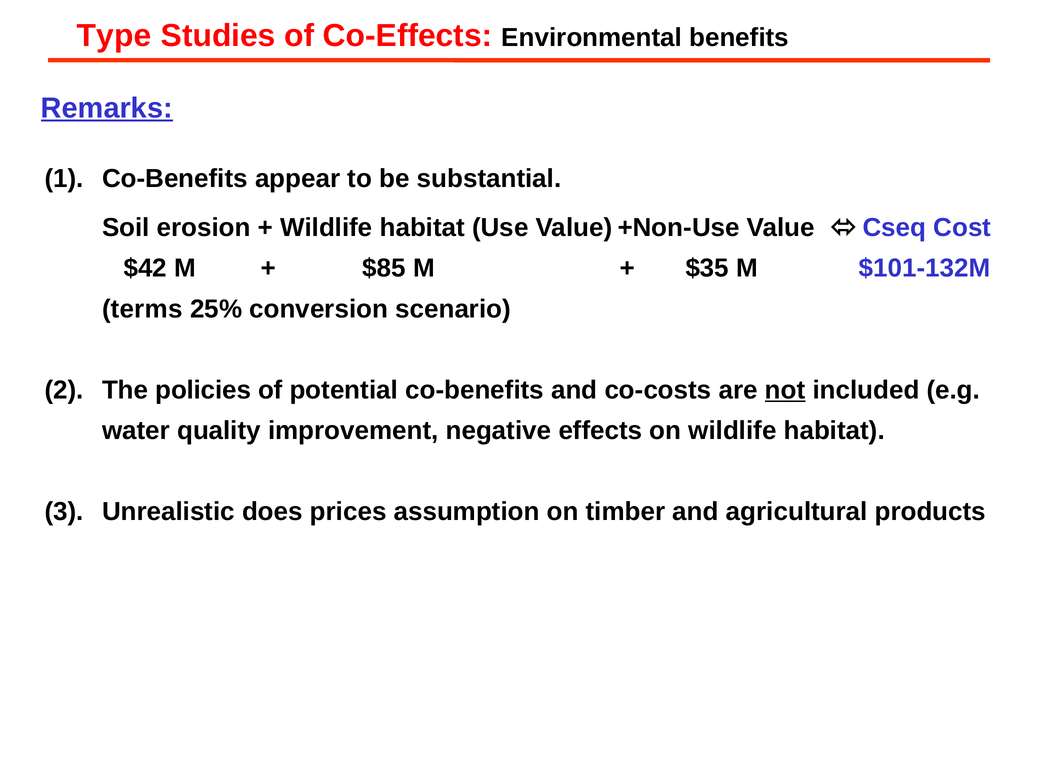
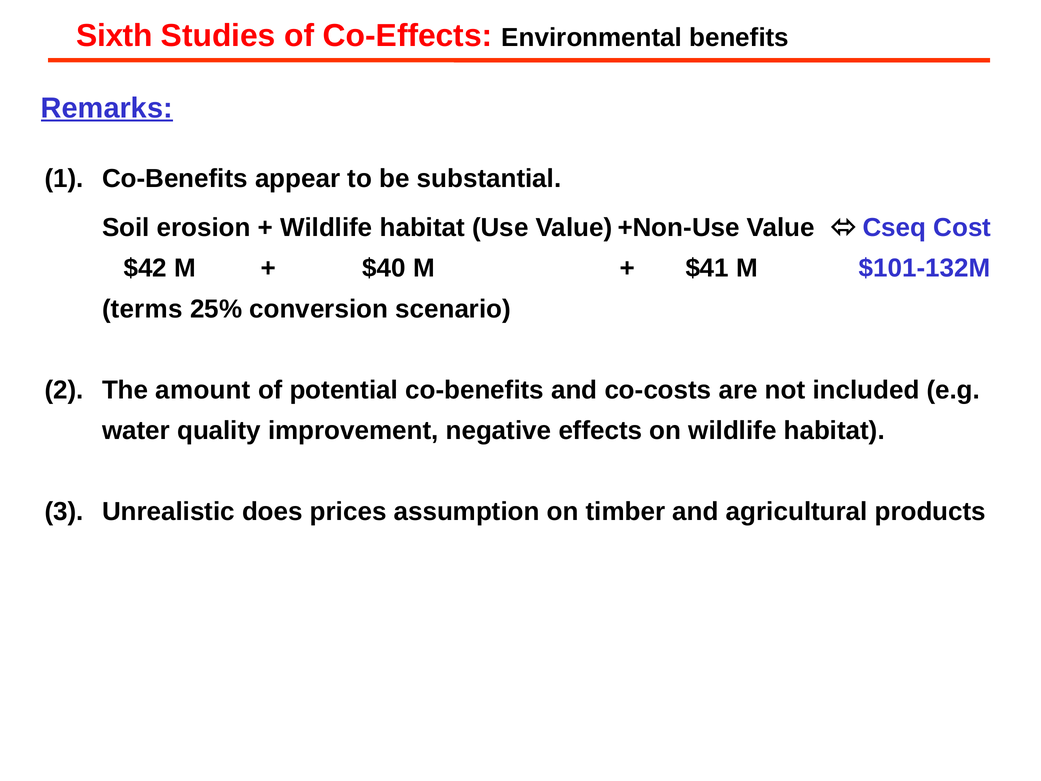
Type: Type -> Sixth
$85: $85 -> $40
$35: $35 -> $41
policies: policies -> amount
not underline: present -> none
